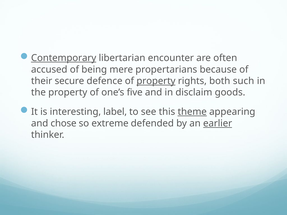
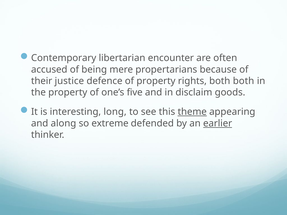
Contemporary underline: present -> none
secure: secure -> justice
property at (156, 81) underline: present -> none
both such: such -> both
label: label -> long
chose: chose -> along
